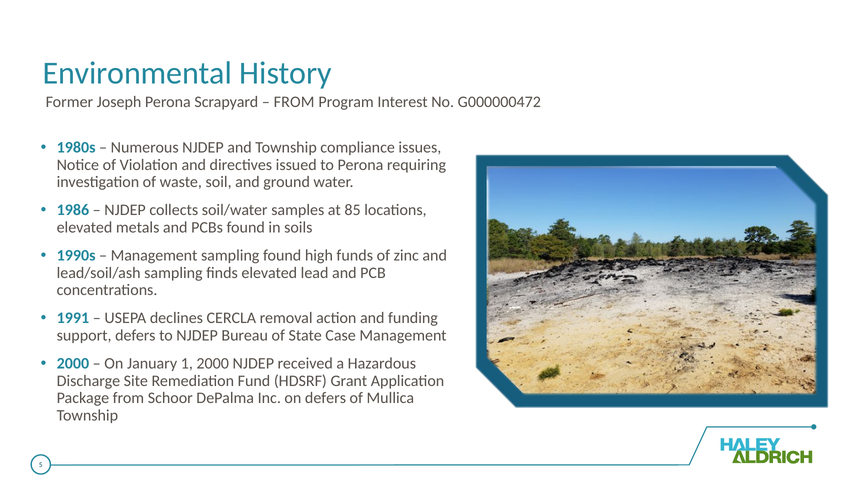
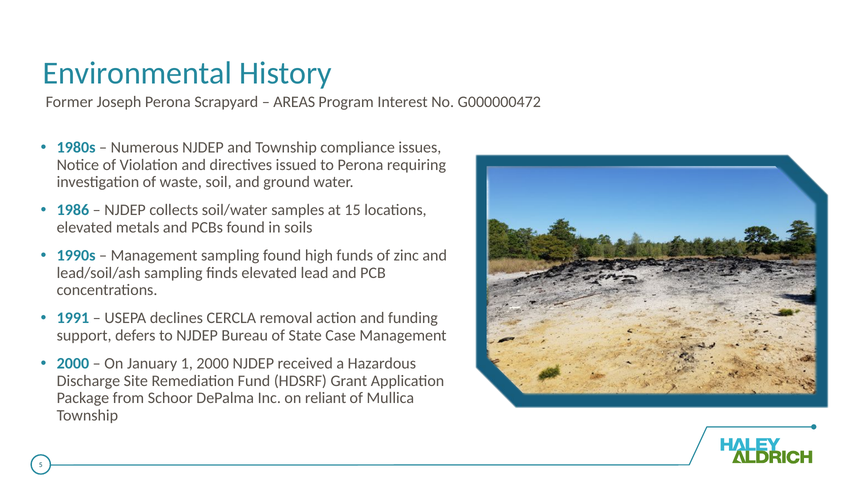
FROM at (294, 102): FROM -> AREAS
85: 85 -> 15
on defers: defers -> reliant
